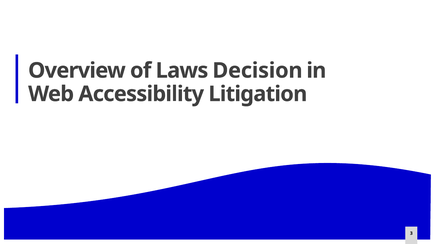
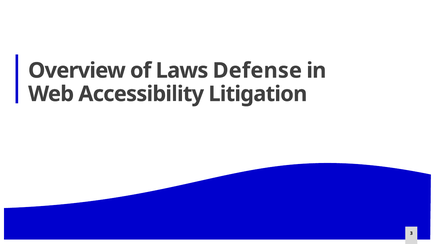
Decision: Decision -> Defense
